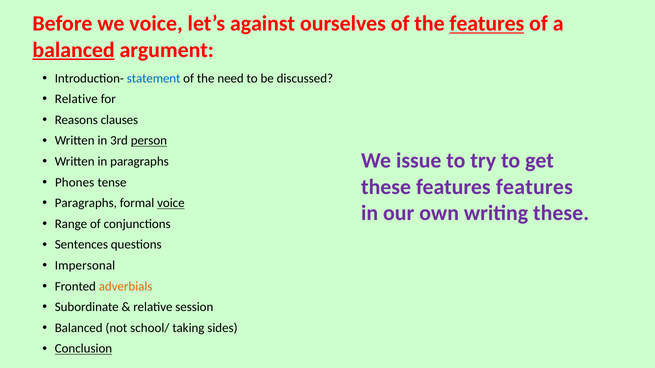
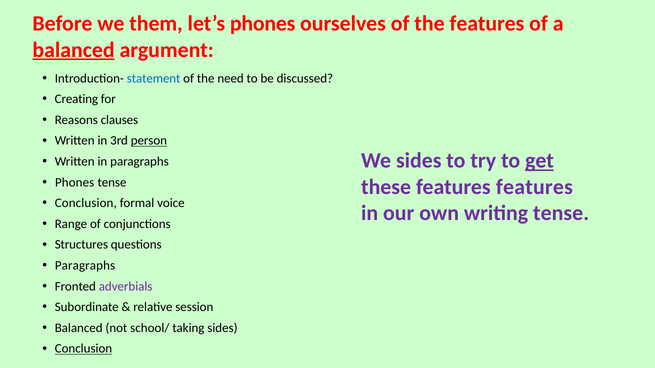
we voice: voice -> them
let’s against: against -> phones
features at (487, 24) underline: present -> none
Relative at (76, 99): Relative -> Creating
We issue: issue -> sides
get underline: none -> present
Paragraphs at (86, 203): Paragraphs -> Conclusion
voice at (171, 203) underline: present -> none
writing these: these -> tense
Sentences: Sentences -> Structures
Impersonal at (85, 266): Impersonal -> Paragraphs
adverbials colour: orange -> purple
